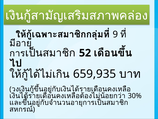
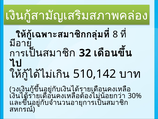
9: 9 -> 8
52: 52 -> 32
659,935: 659,935 -> 510,142
